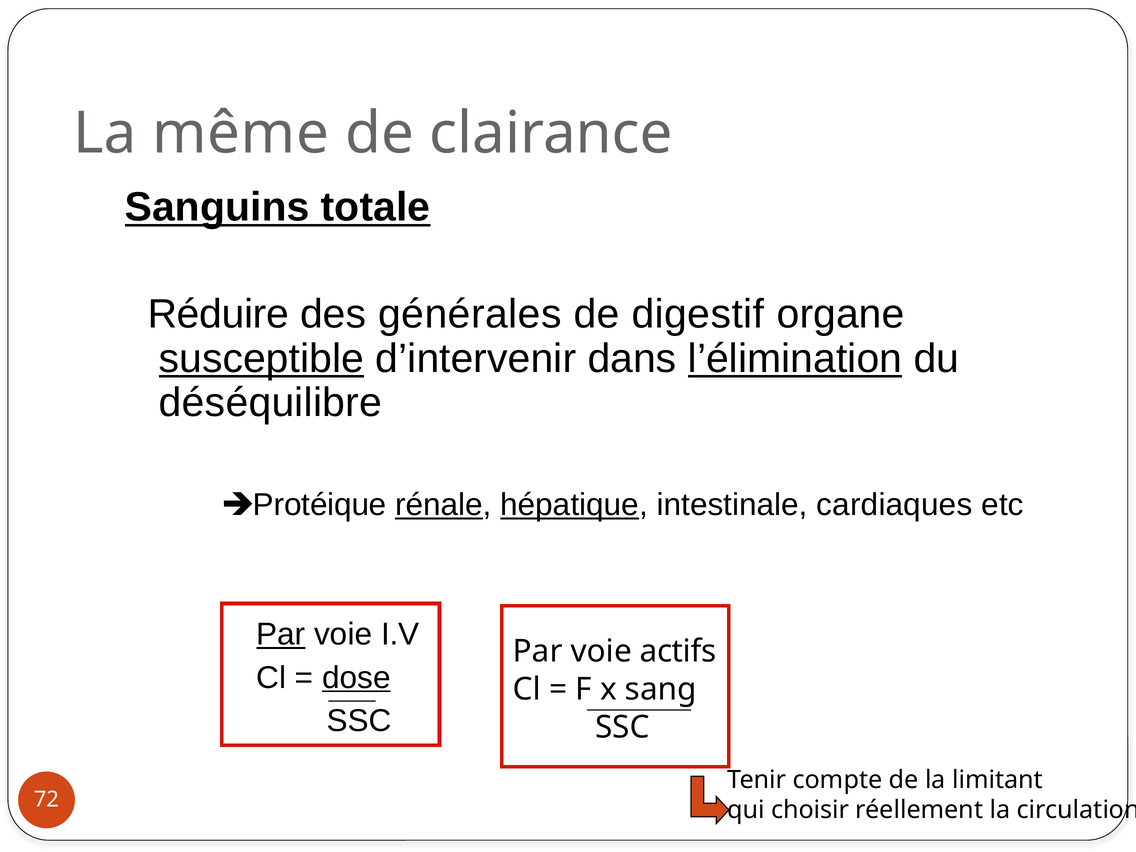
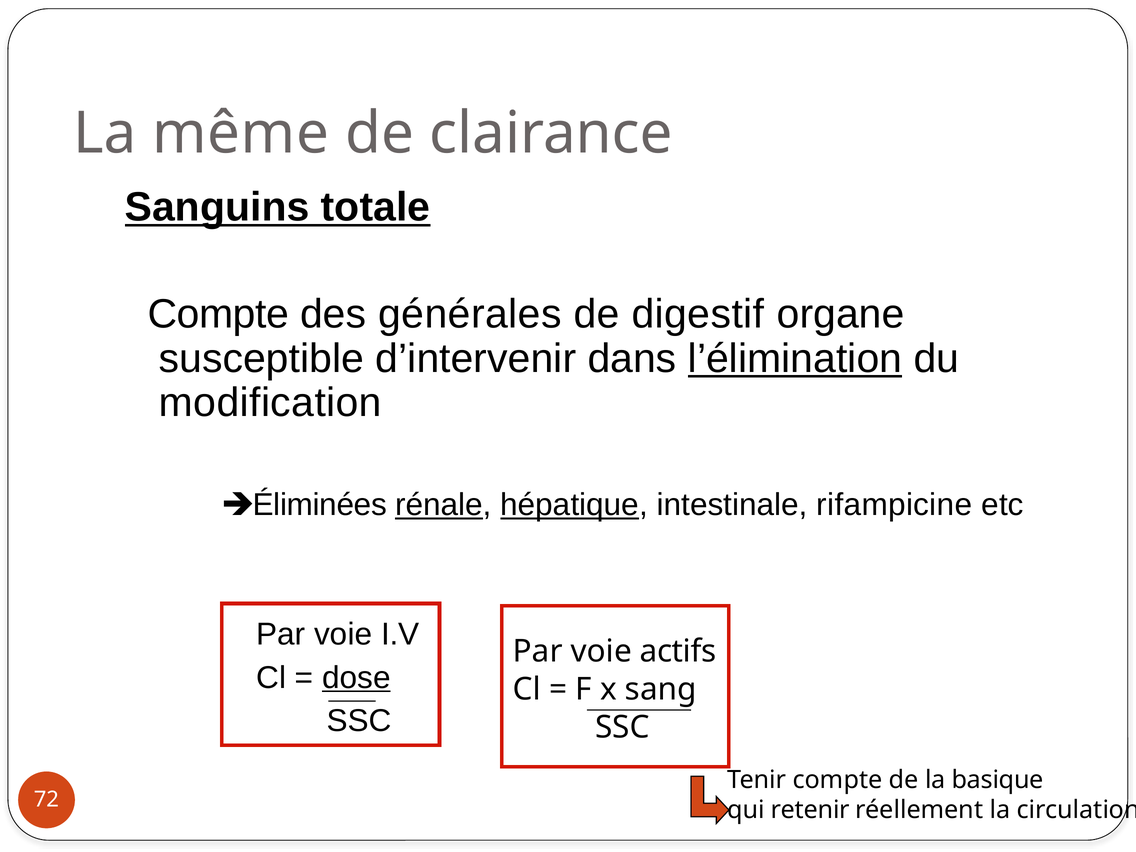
Réduire at (218, 314): Réduire -> Compte
susceptible underline: present -> none
déséquilibre: déséquilibre -> modification
Protéique: Protéique -> Éliminées
cardiaques: cardiaques -> rifampicine
Par at (281, 634) underline: present -> none
limitant: limitant -> basique
choisir: choisir -> retenir
